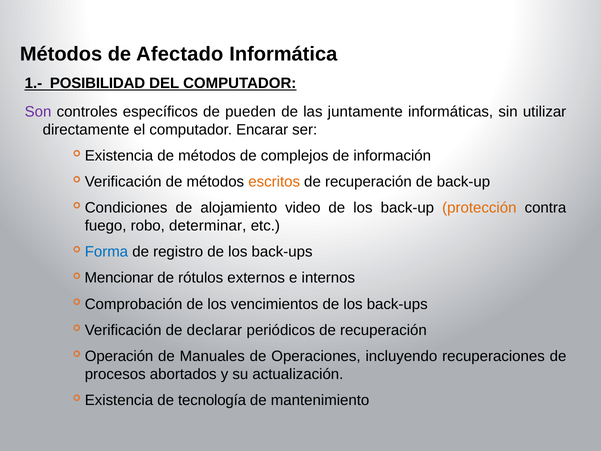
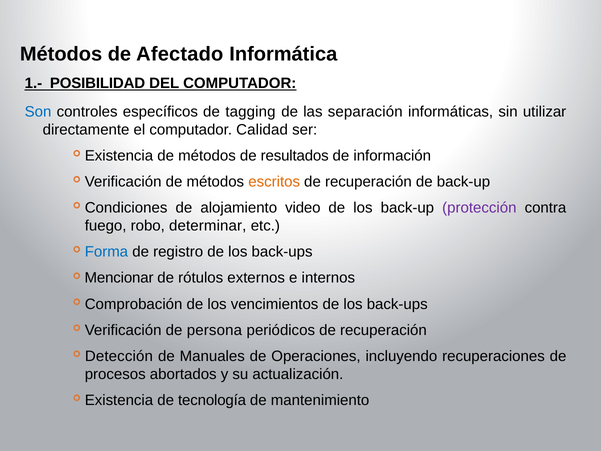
Son colour: purple -> blue
pueden: pueden -> tagging
juntamente: juntamente -> separación
Encarar: Encarar -> Calidad
complejos: complejos -> resultados
protección colour: orange -> purple
declarar: declarar -> persona
Operación: Operación -> Detección
